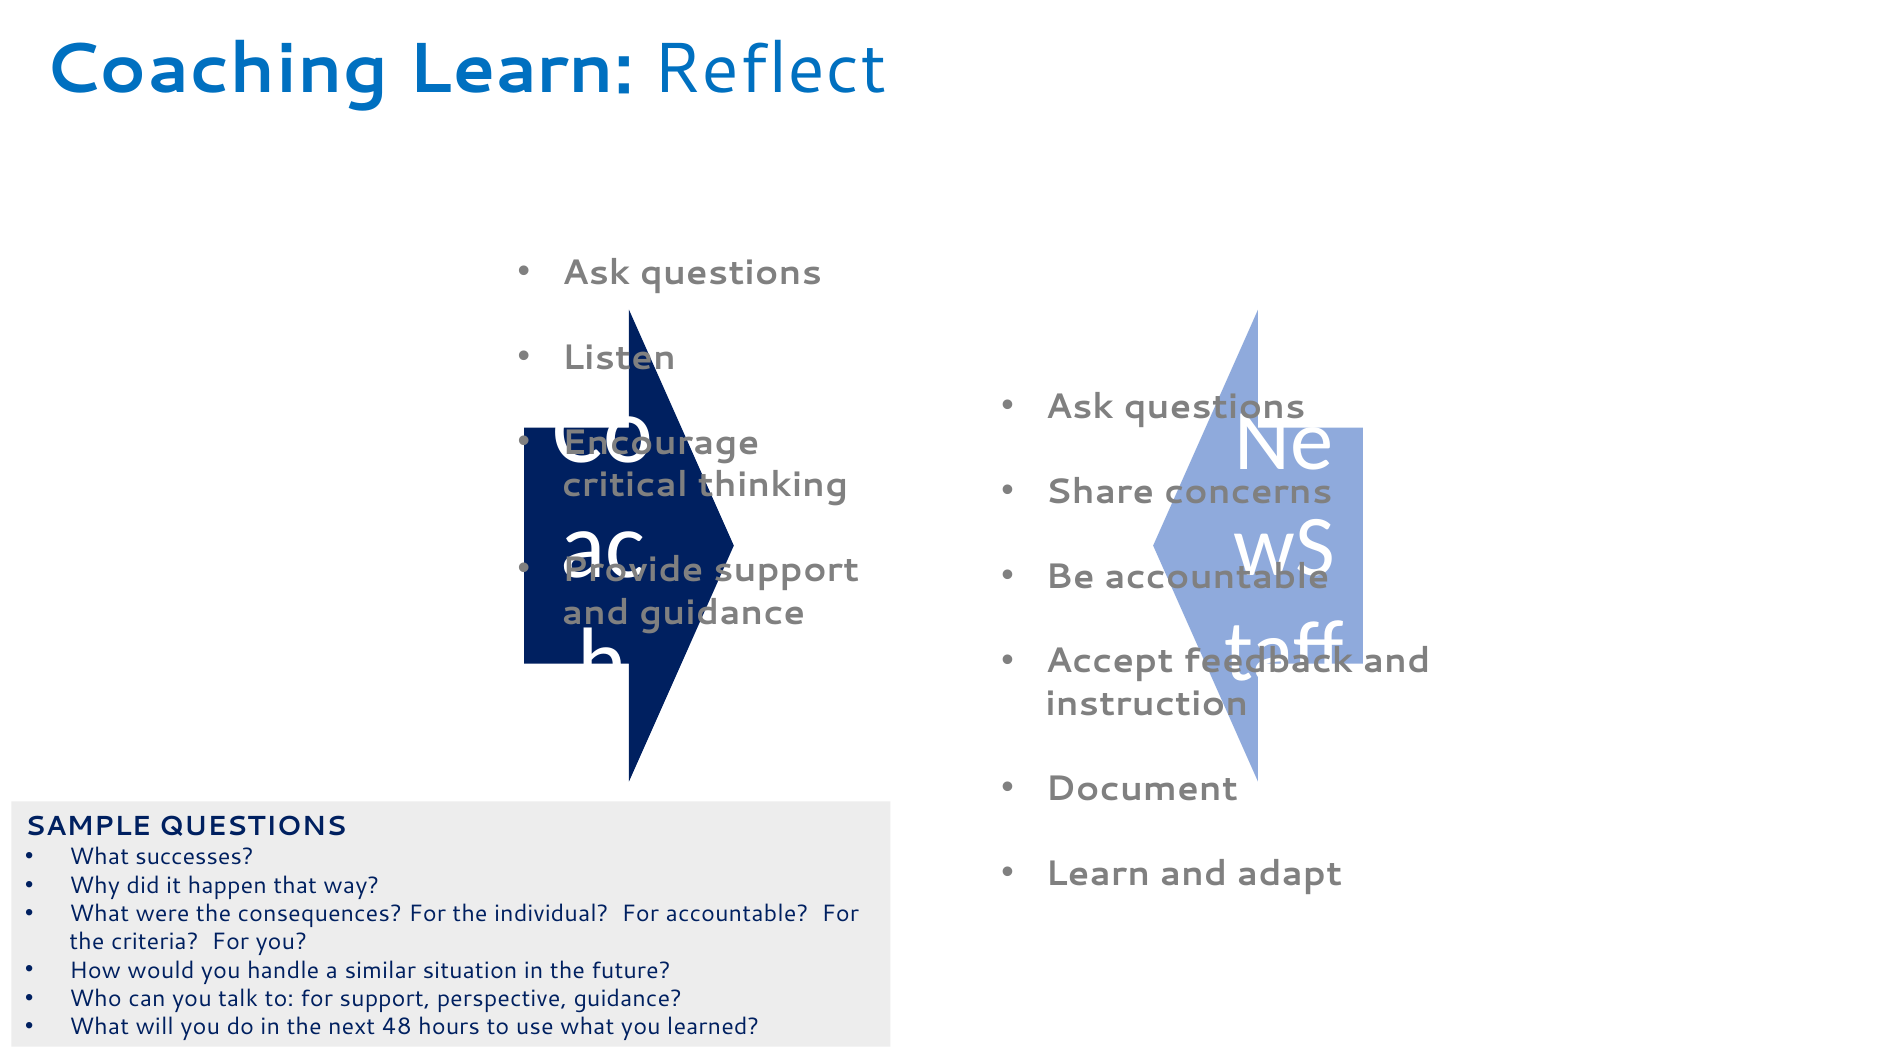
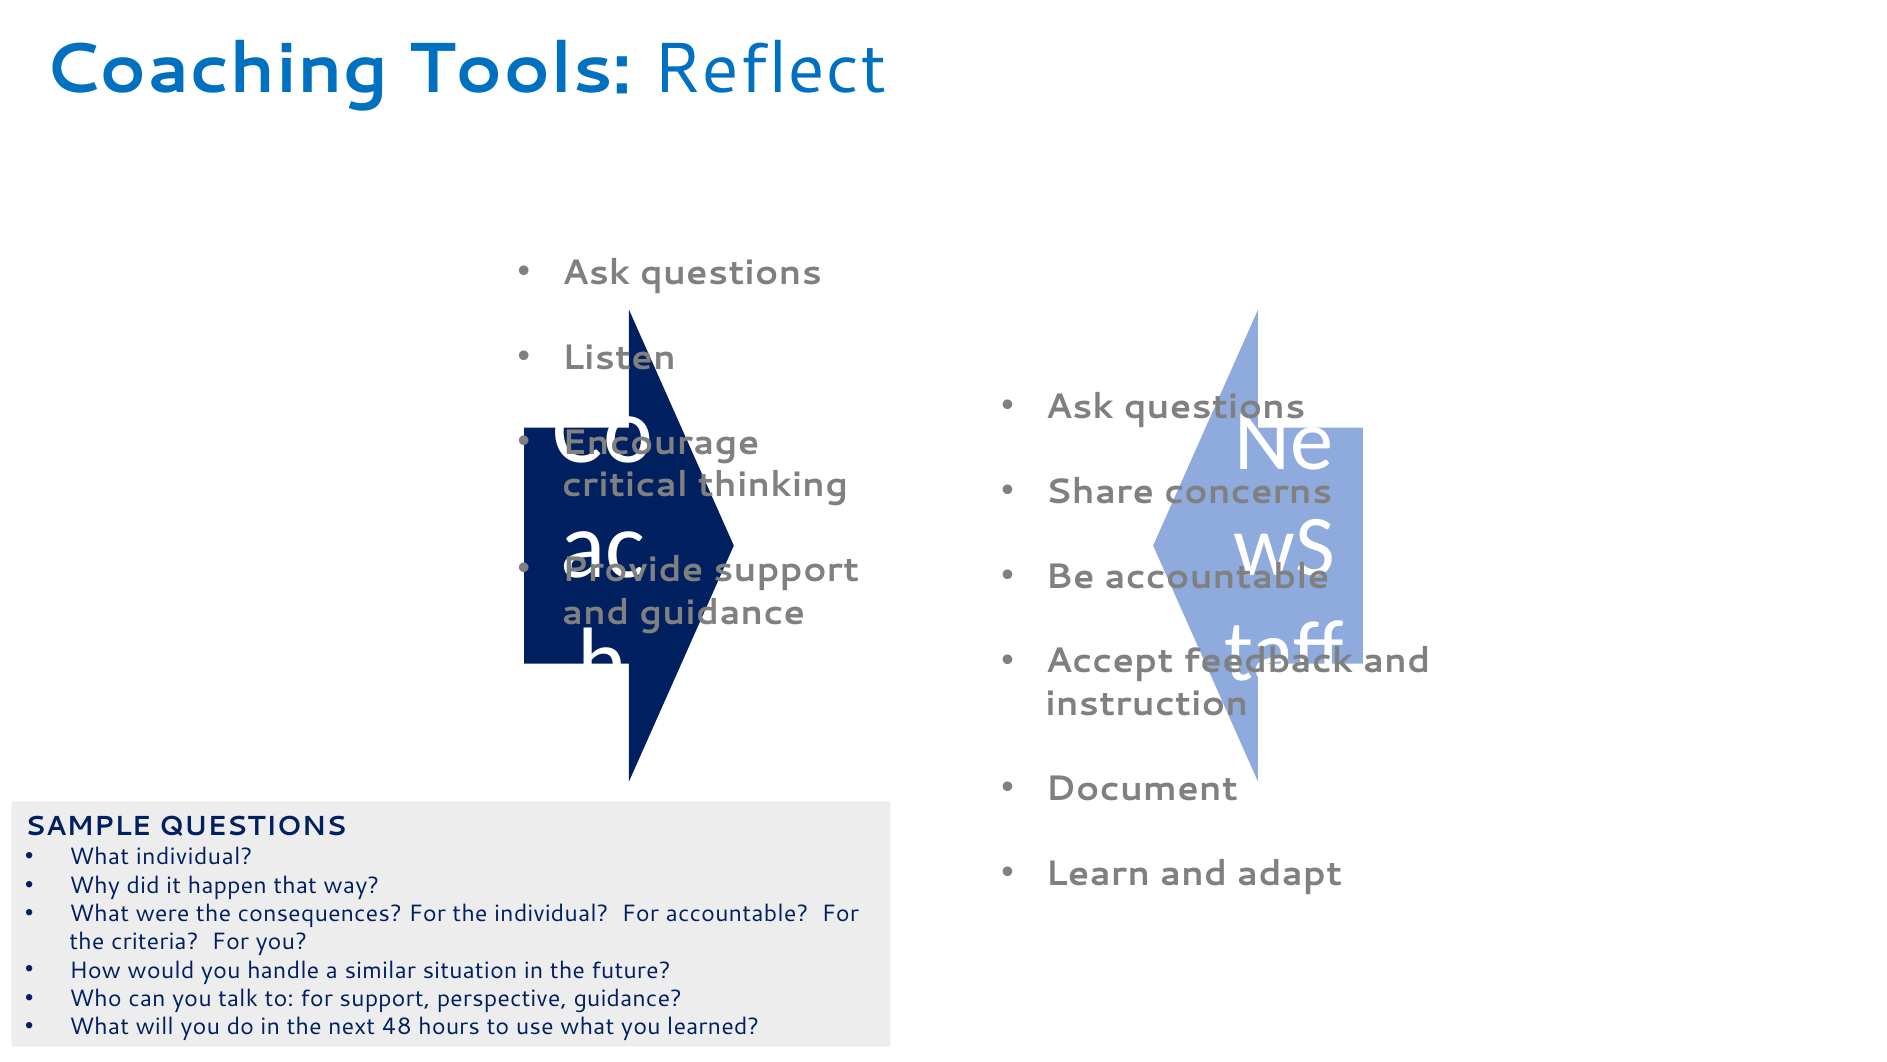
Coaching Learn: Learn -> Tools
What successes: successes -> individual
